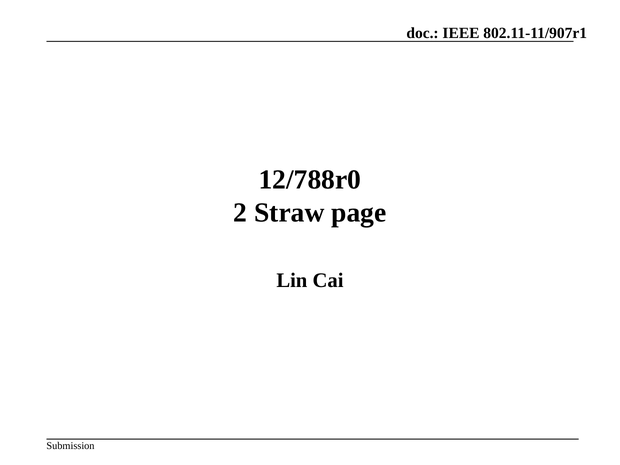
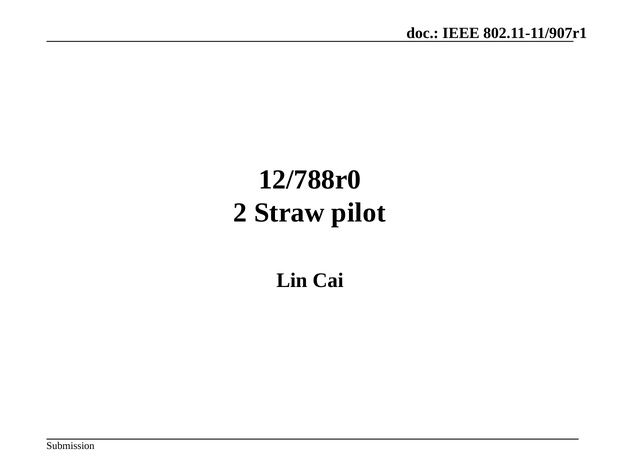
page: page -> pilot
